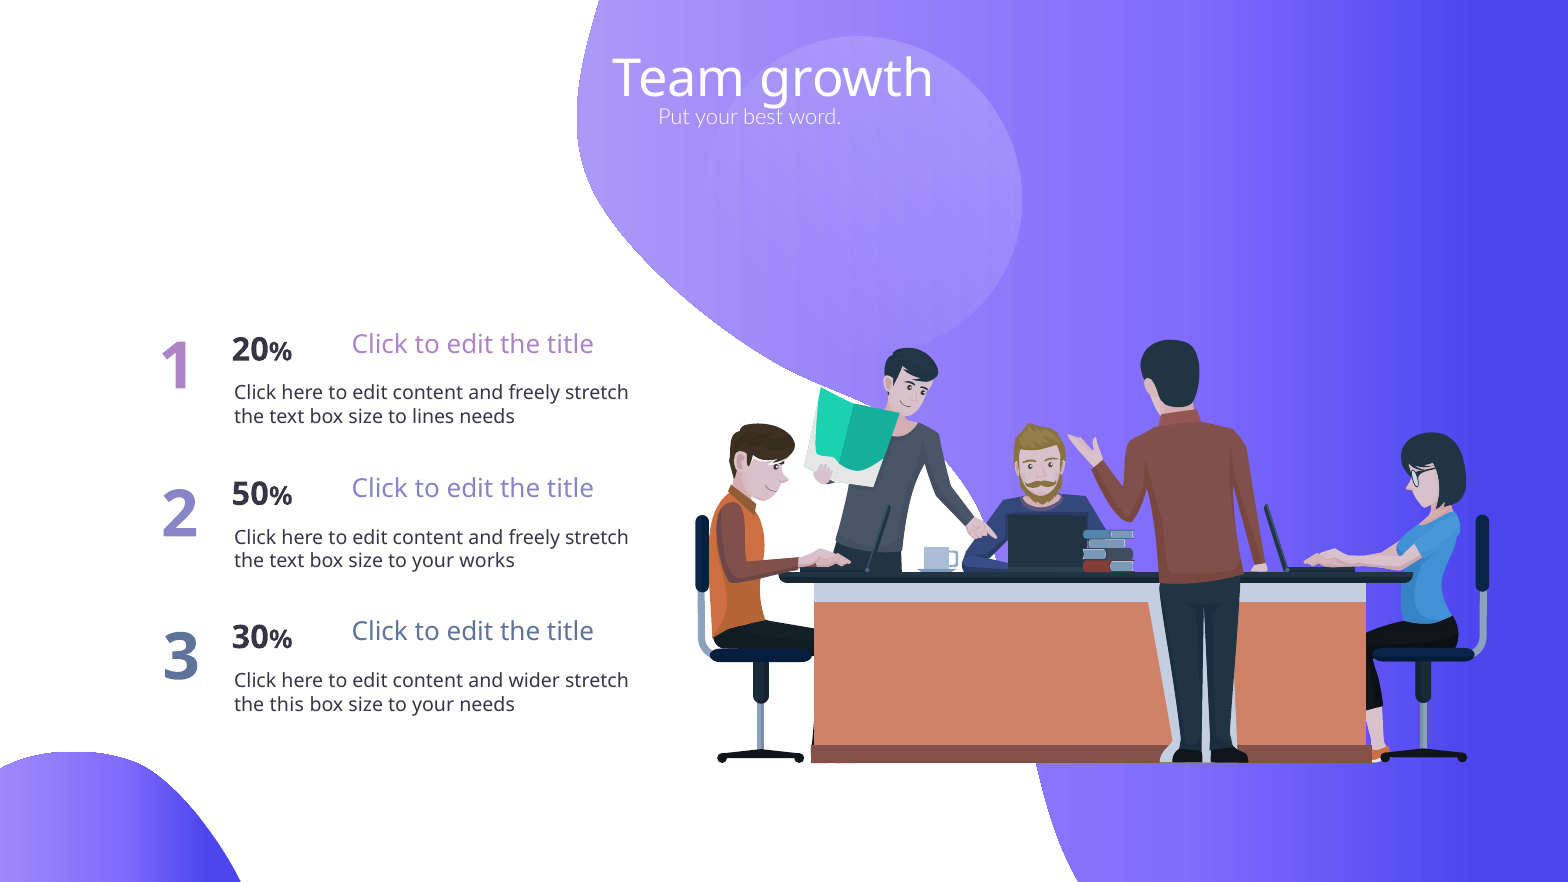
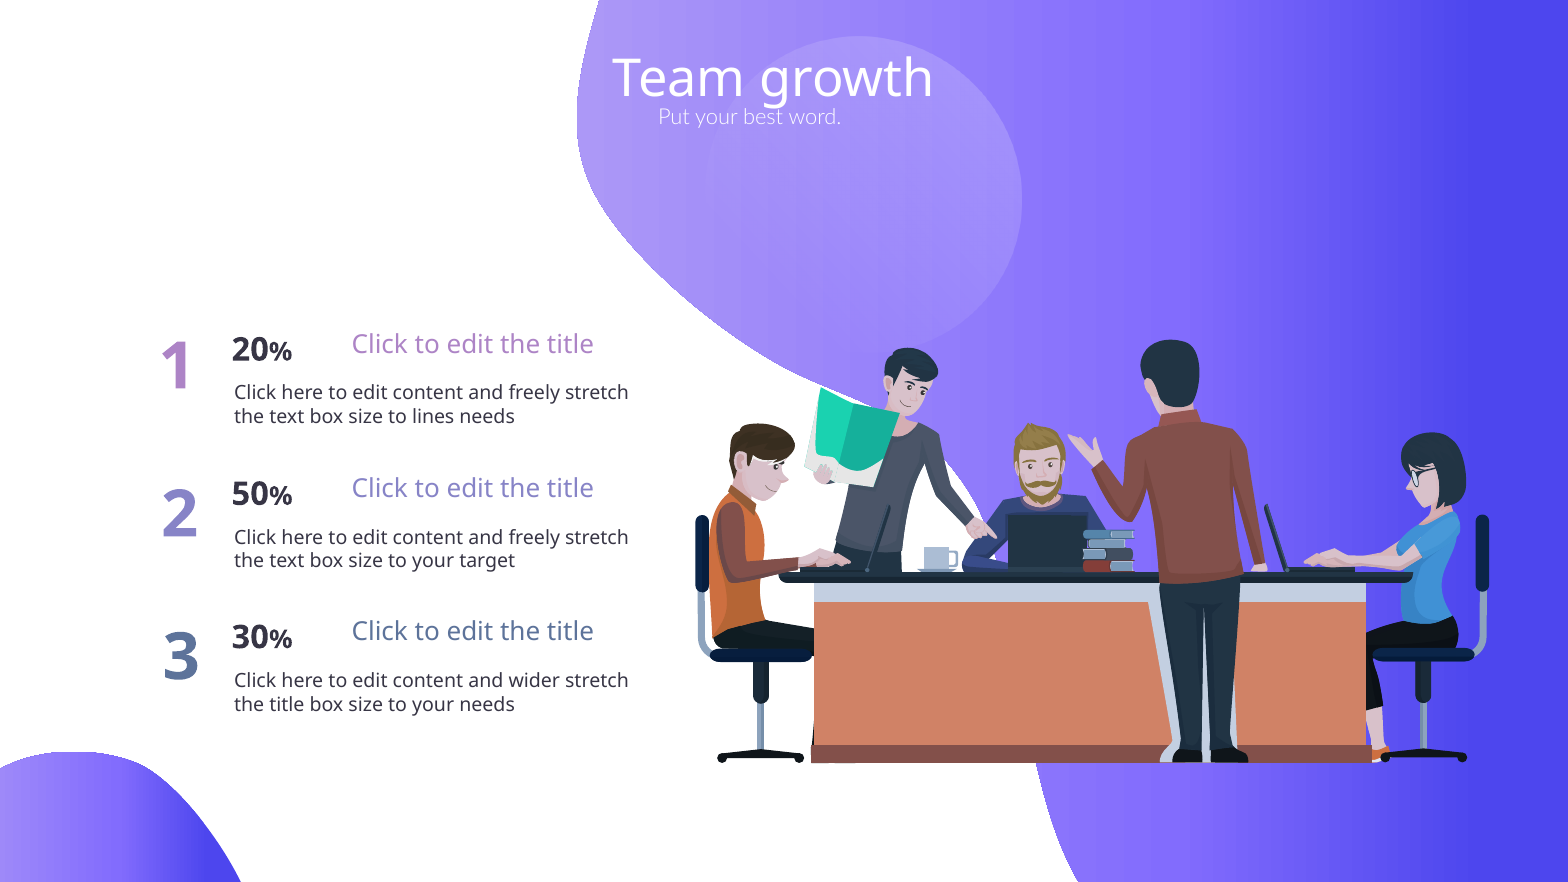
works: works -> target
this at (287, 705): this -> title
